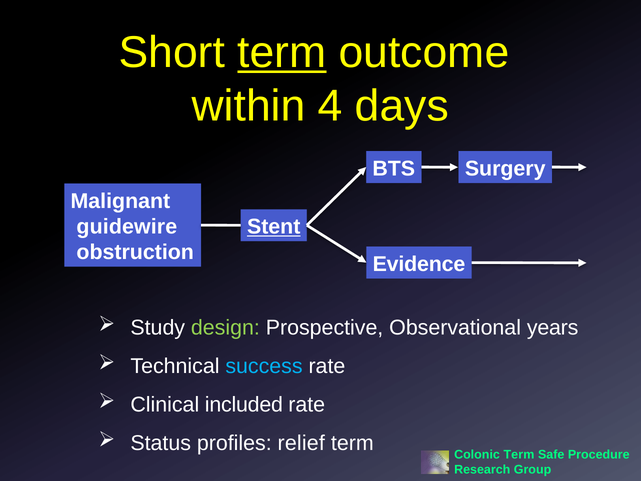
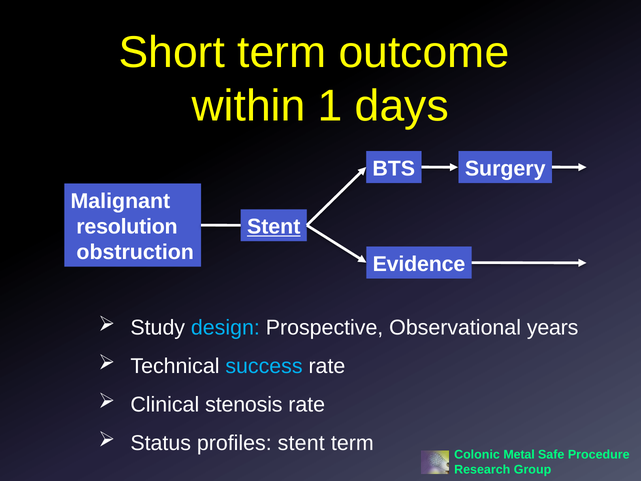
term at (282, 53) underline: present -> none
4: 4 -> 1
guidewire: guidewire -> resolution
design colour: light green -> light blue
included: included -> stenosis
profiles relief: relief -> stent
Term at (519, 454): Term -> Metal
